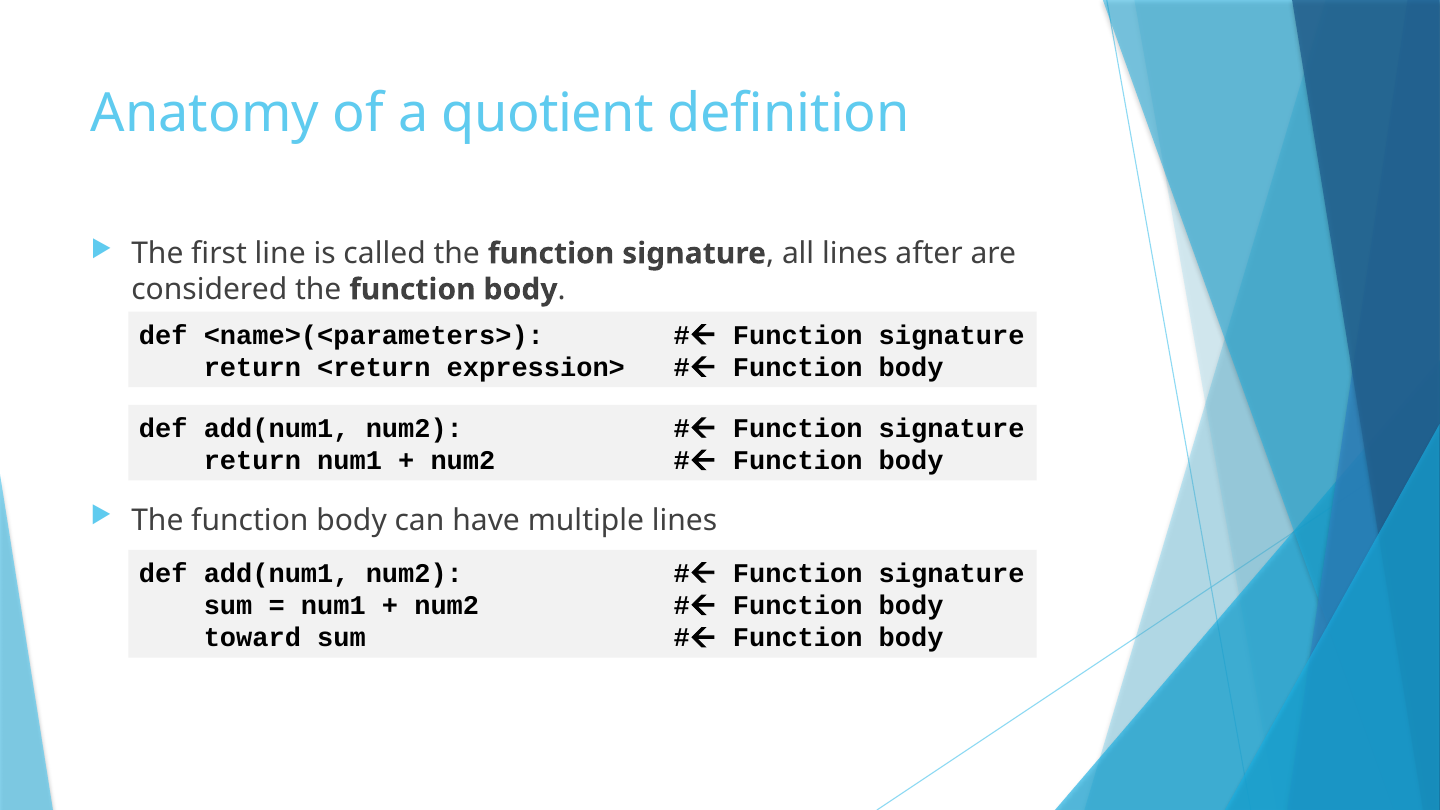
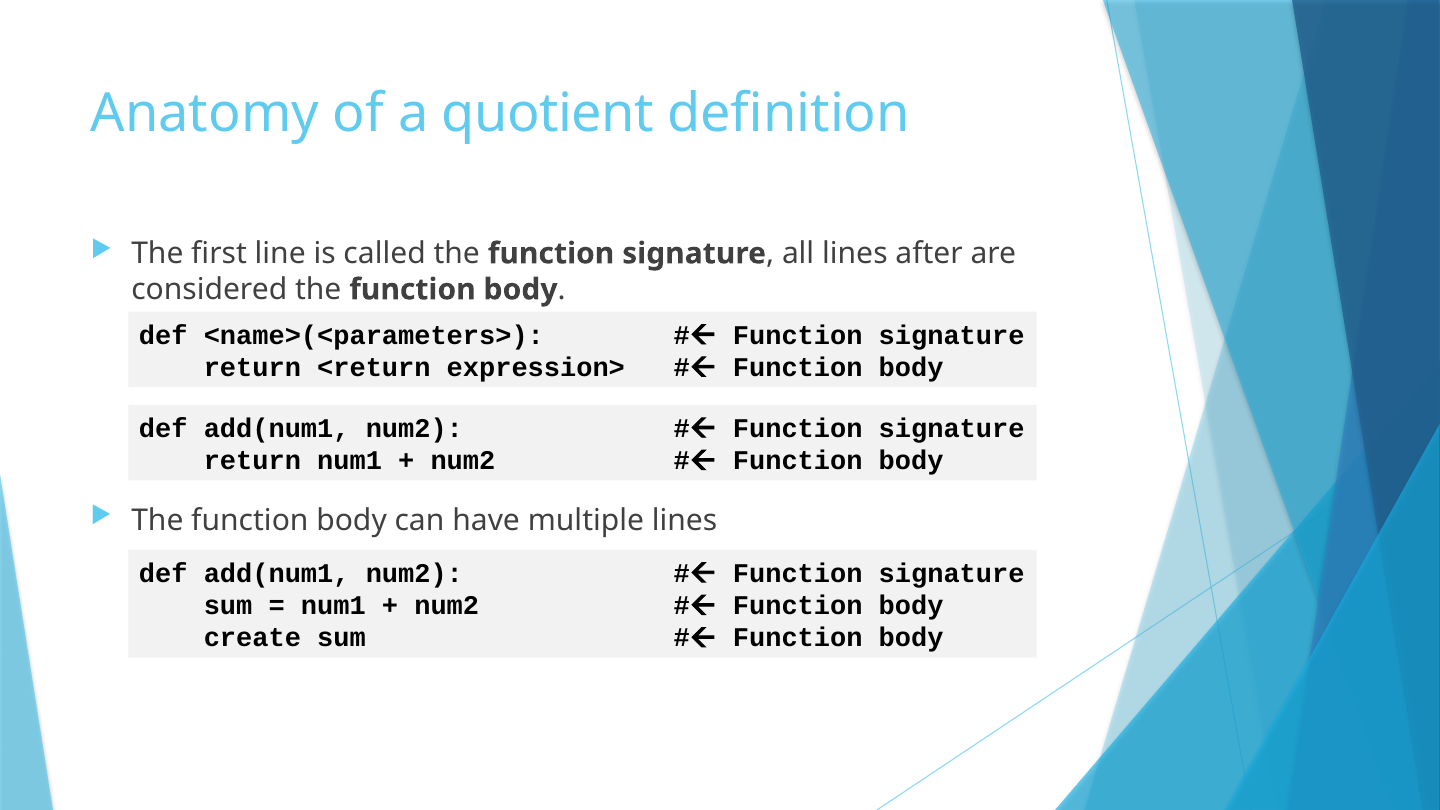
toward: toward -> create
